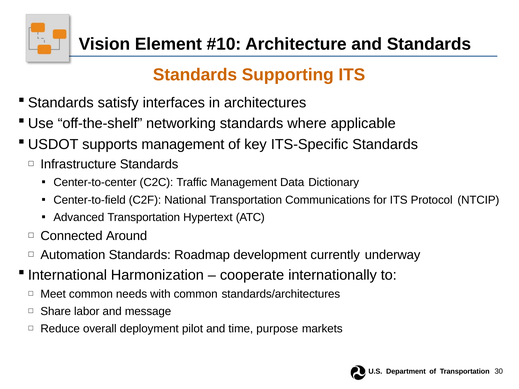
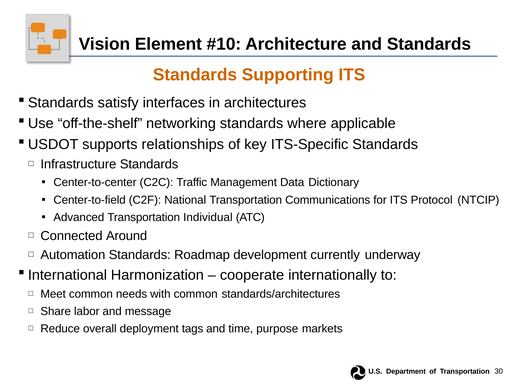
supports management: management -> relationships
Hypertext: Hypertext -> Individual
pilot: pilot -> tags
